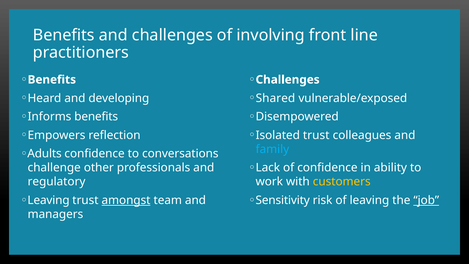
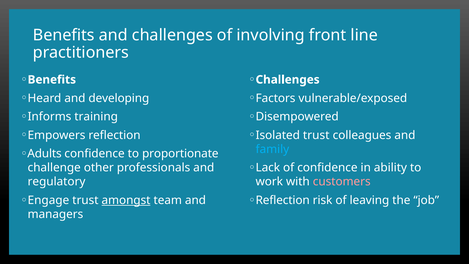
Shared: Shared -> Factors
Informs benefits: benefits -> training
conversations: conversations -> proportionate
customers colour: yellow -> pink
Leaving at (49, 200): Leaving -> Engage
Sensitivity at (283, 200): Sensitivity -> Reflection
job underline: present -> none
